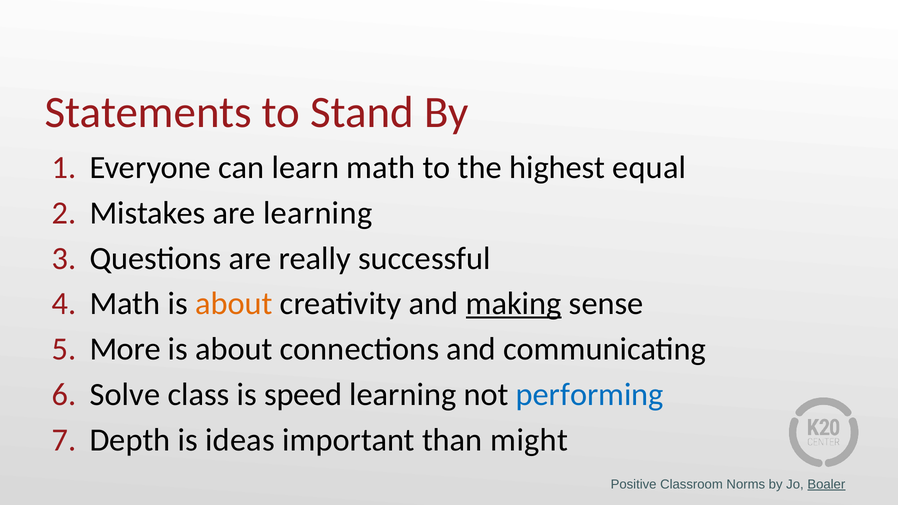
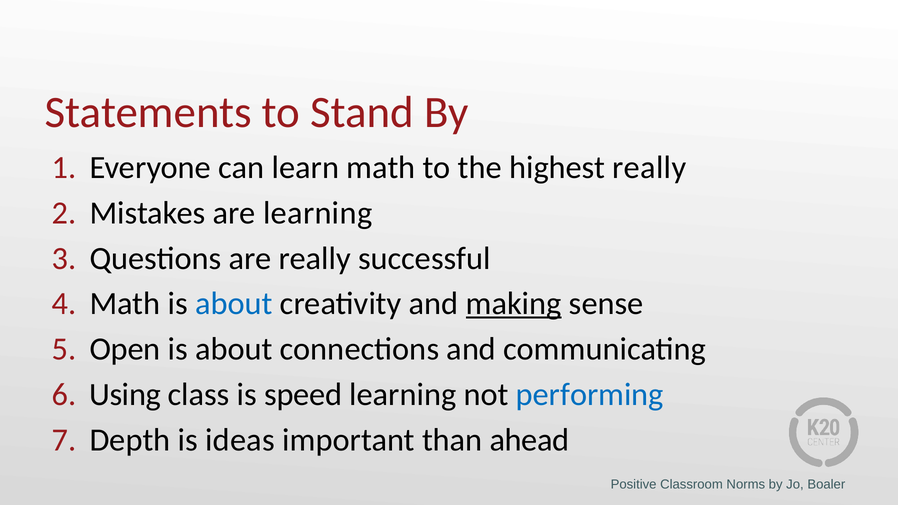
highest equal: equal -> really
about at (234, 304) colour: orange -> blue
More: More -> Open
Solve: Solve -> Using
might: might -> ahead
Boaler underline: present -> none
